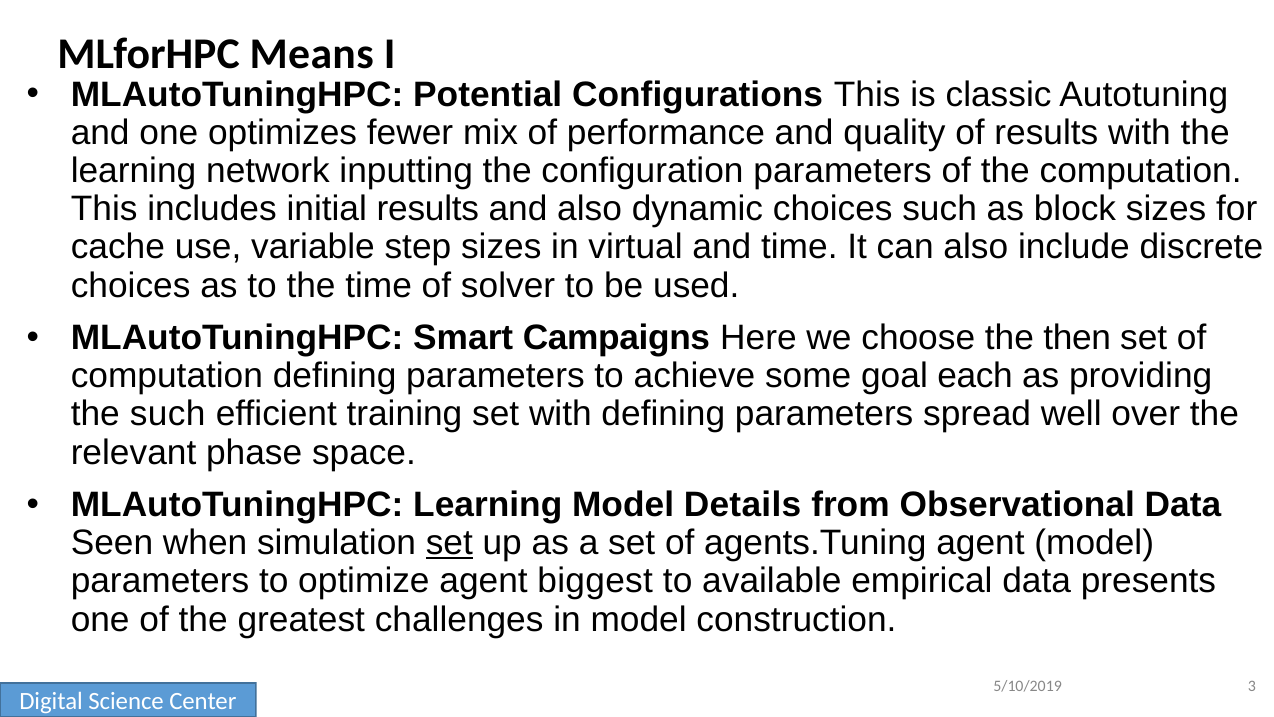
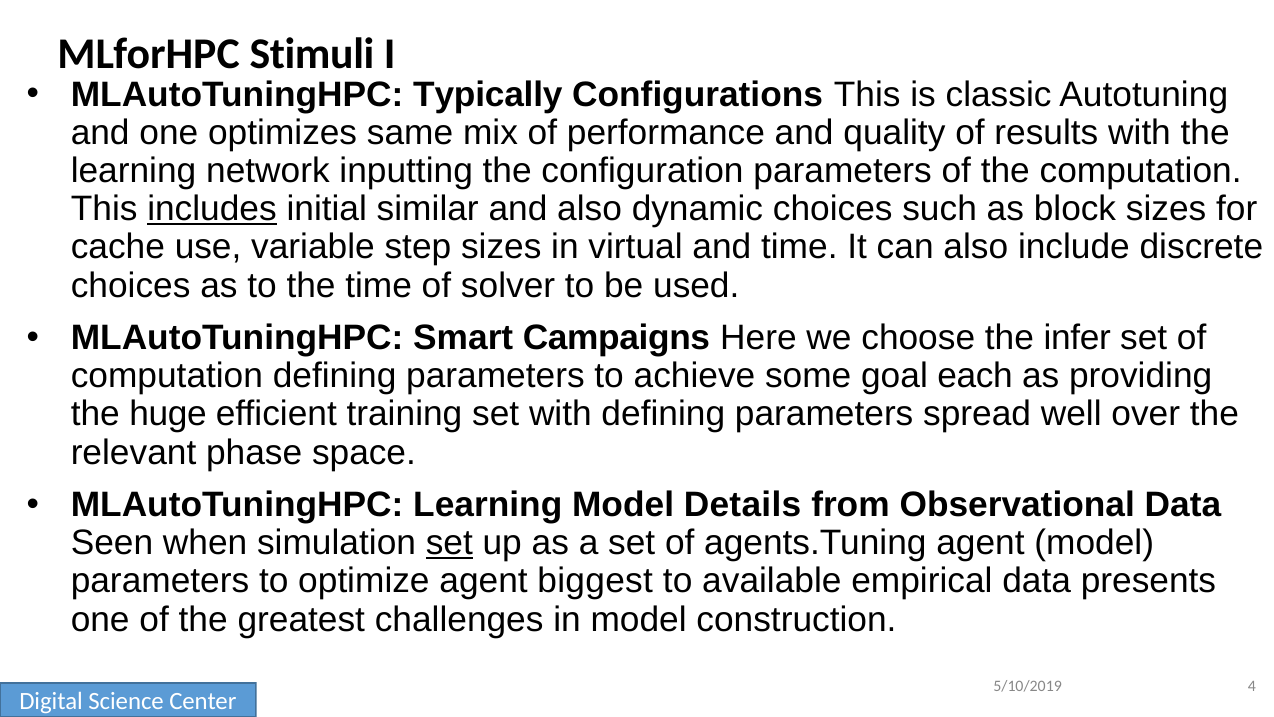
Means: Means -> Stimuli
Potential: Potential -> Typically
fewer: fewer -> same
includes underline: none -> present
initial results: results -> similar
then: then -> infer
the such: such -> huge
3: 3 -> 4
